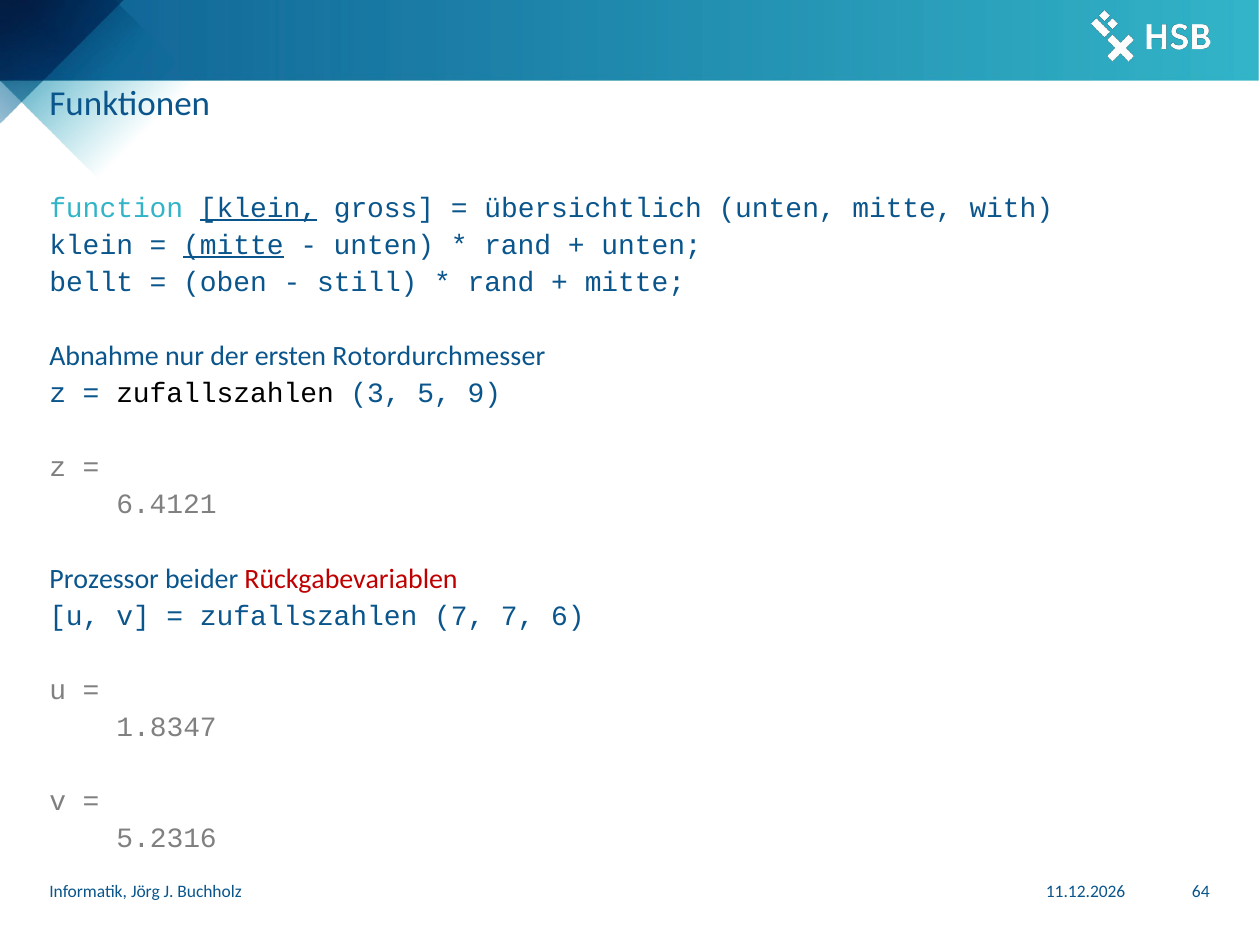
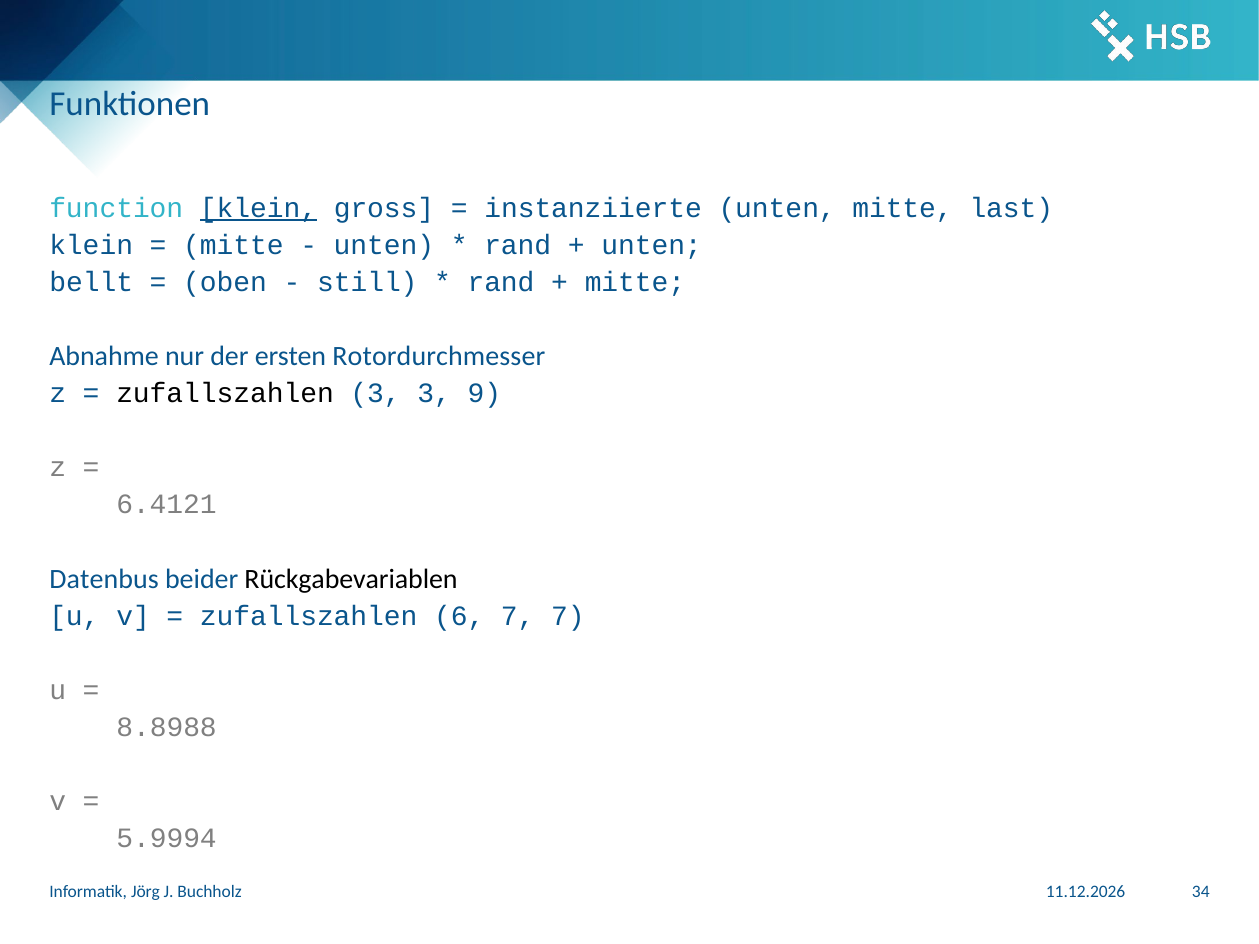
übersichtlich: übersichtlich -> instanziierte
with: with -> last
mitte at (233, 245) underline: present -> none
3 5: 5 -> 3
Prozessor: Prozessor -> Datenbus
Rückgabevariablen colour: red -> black
zufallszahlen 7: 7 -> 6
7 6: 6 -> 7
1.8347: 1.8347 -> 8.8988
5.2316: 5.2316 -> 5.9994
64: 64 -> 34
